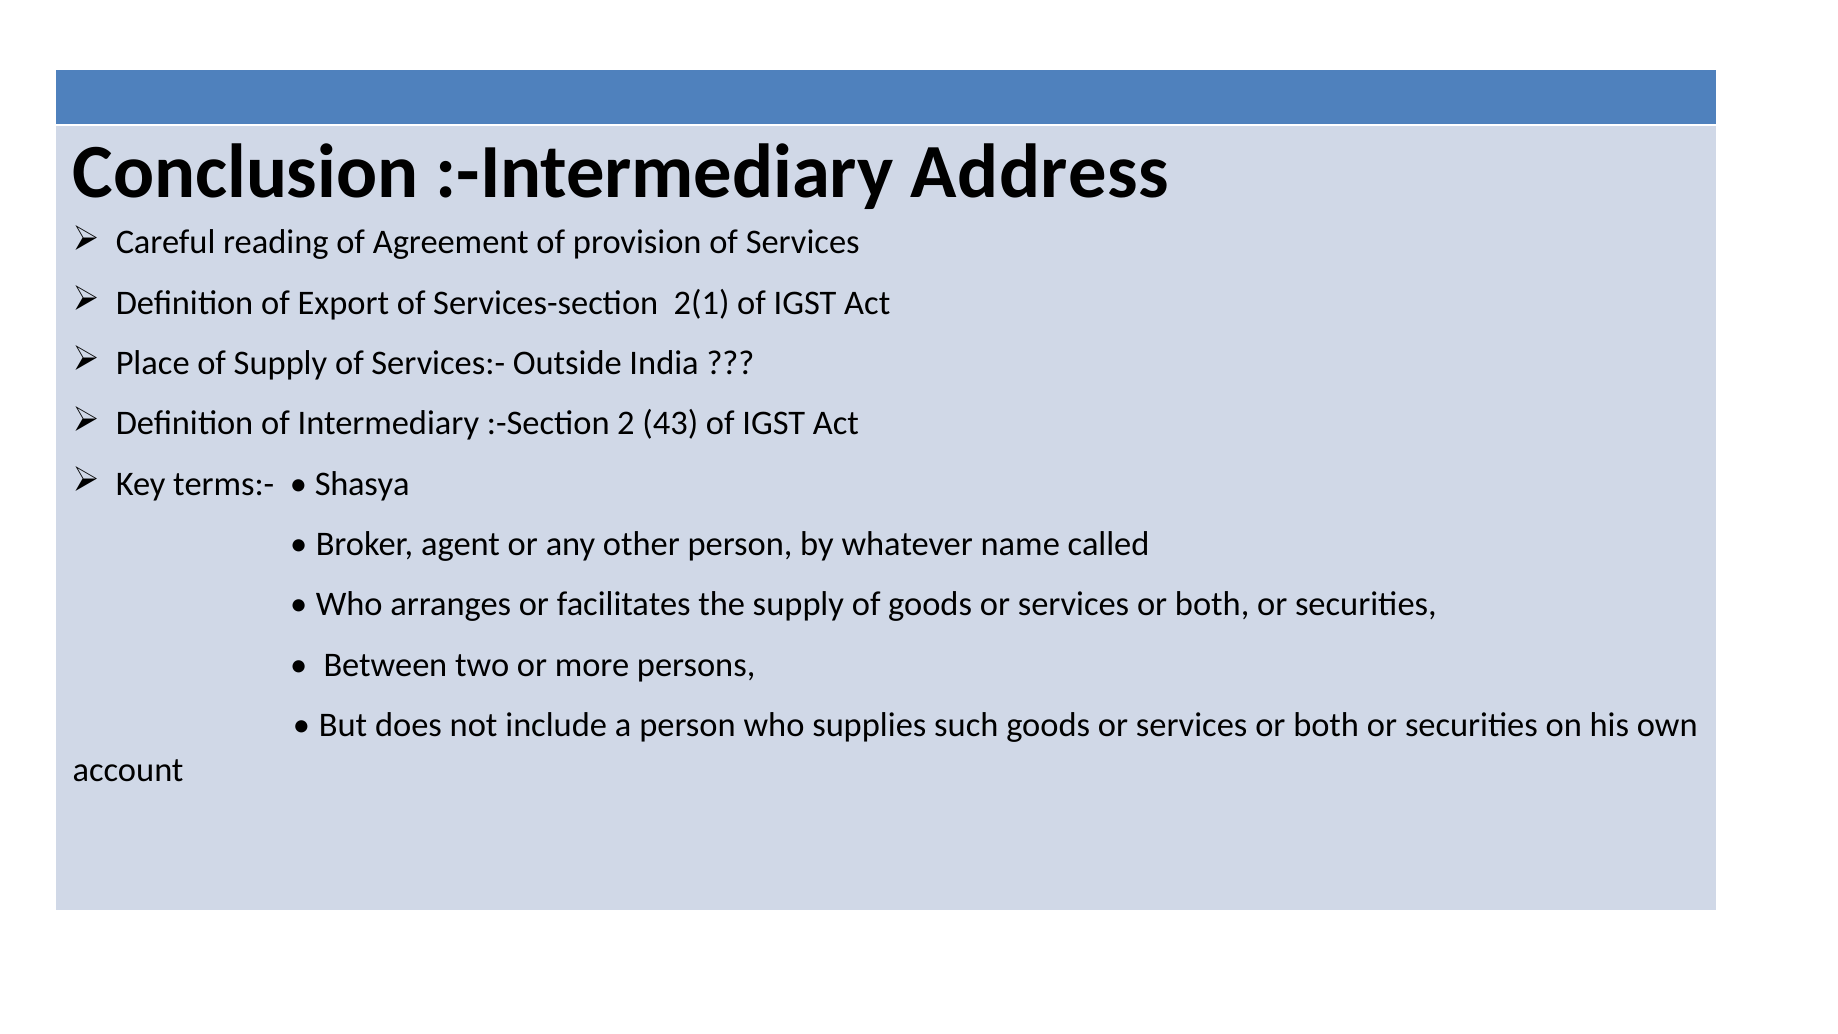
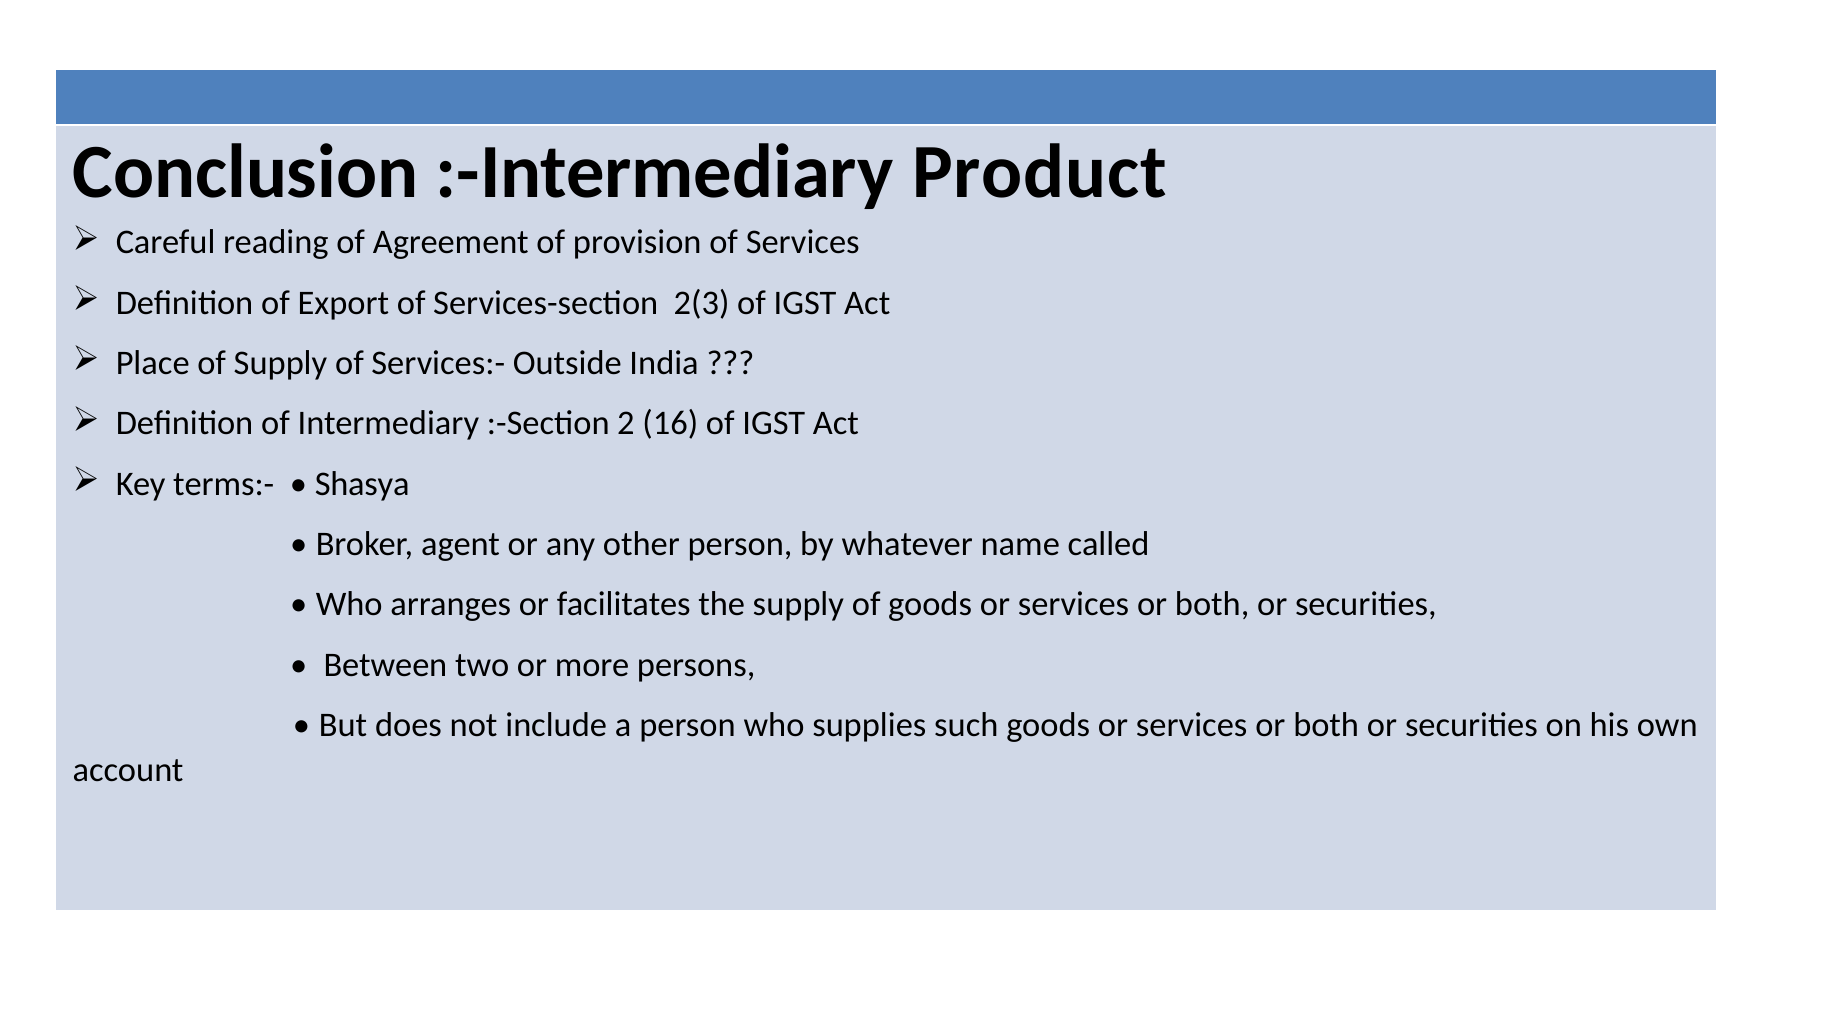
Address: Address -> Product
2(1: 2(1 -> 2(3
43: 43 -> 16
